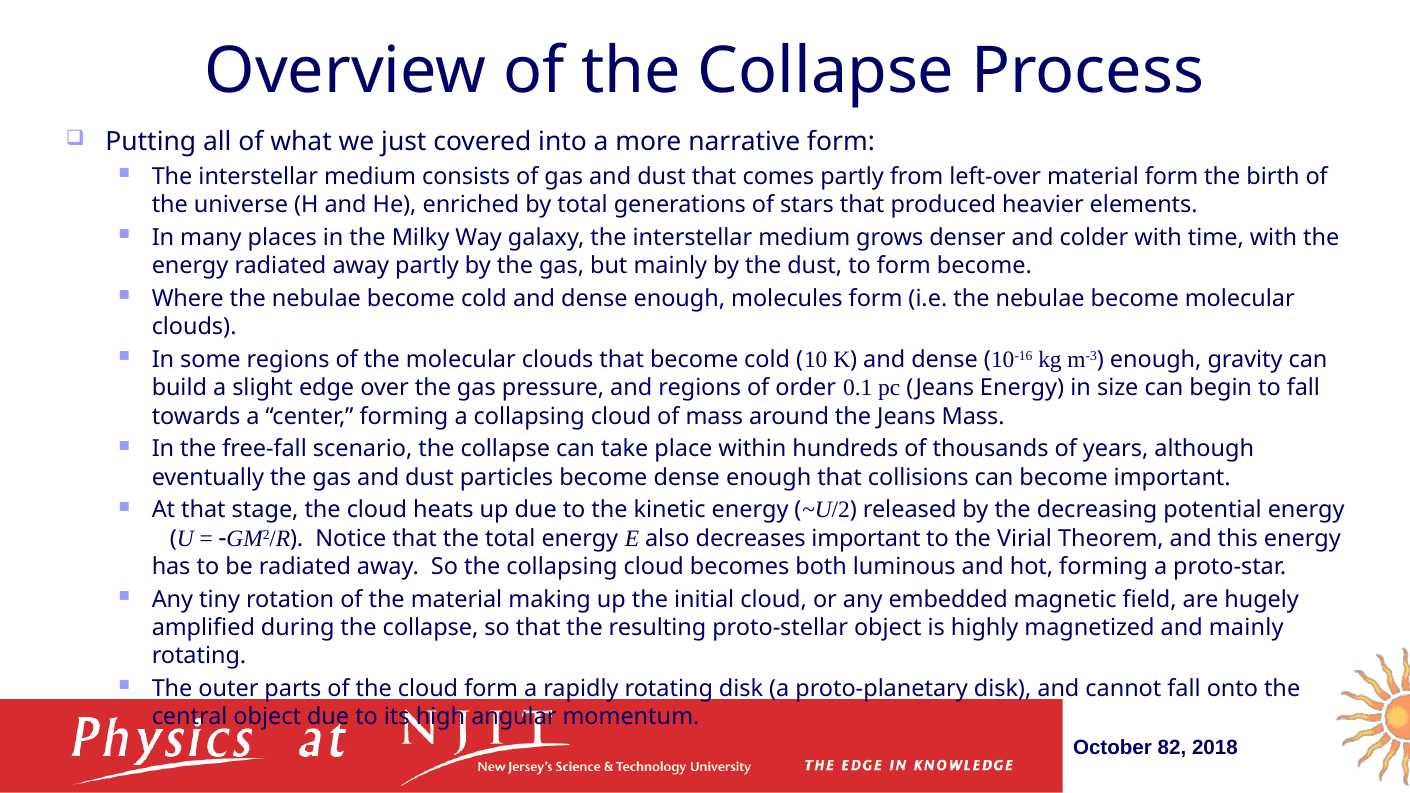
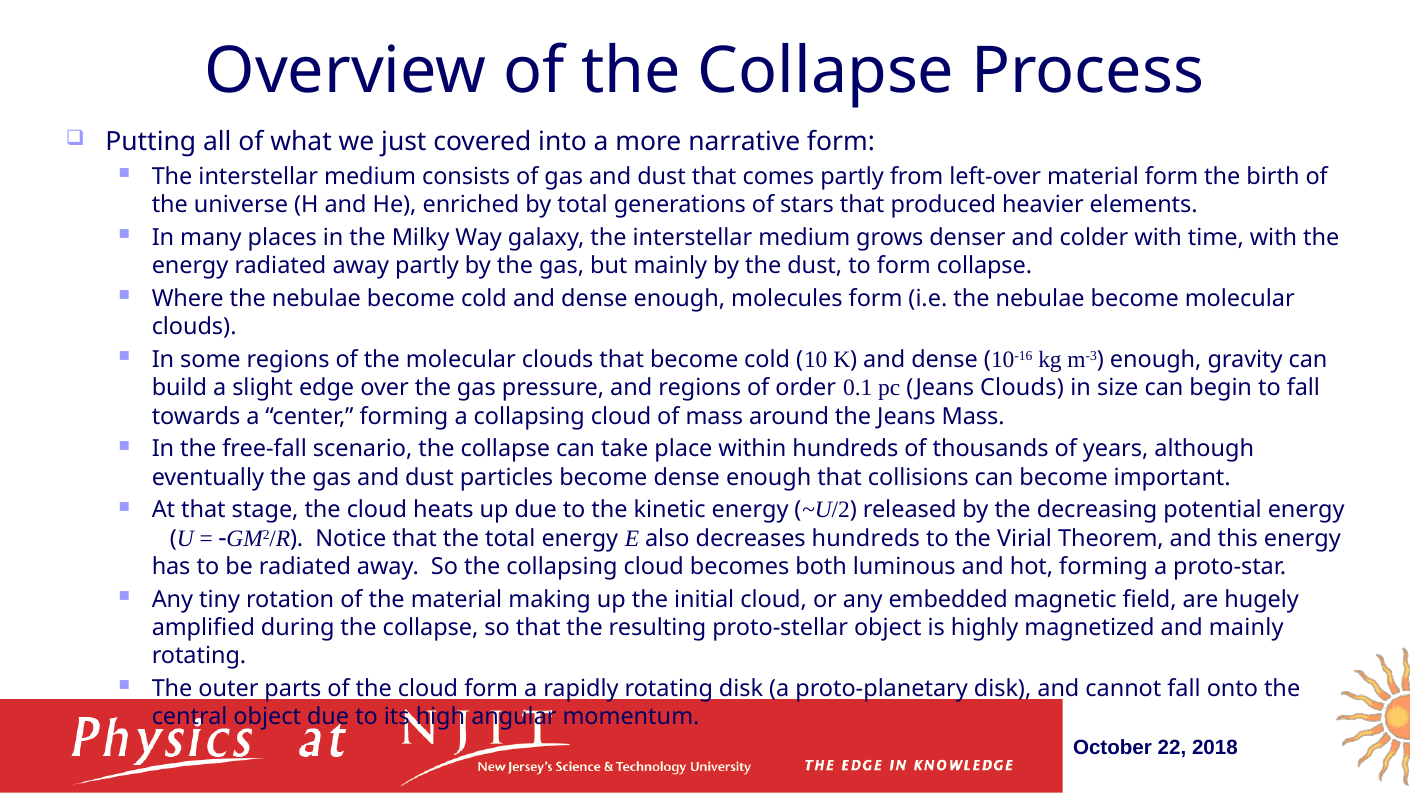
form become: become -> collapse
Jeans Energy: Energy -> Clouds
decreases important: important -> hundreds
82: 82 -> 22
